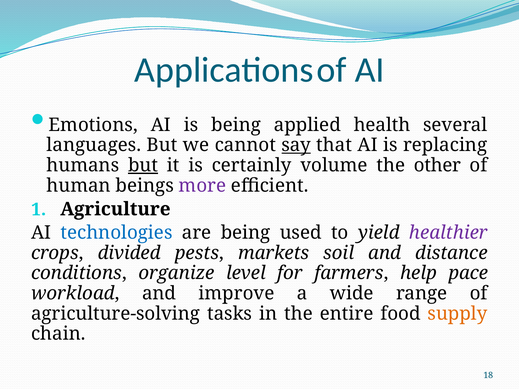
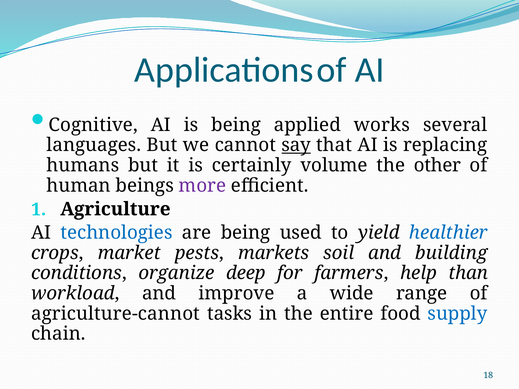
Emotions: Emotions -> Cognitive
health: health -> works
but at (143, 165) underline: present -> none
healthier colour: purple -> blue
divided: divided -> market
distance: distance -> building
level: level -> deep
pace: pace -> than
agriculture-solving: agriculture-solving -> agriculture-cannot
supply colour: orange -> blue
